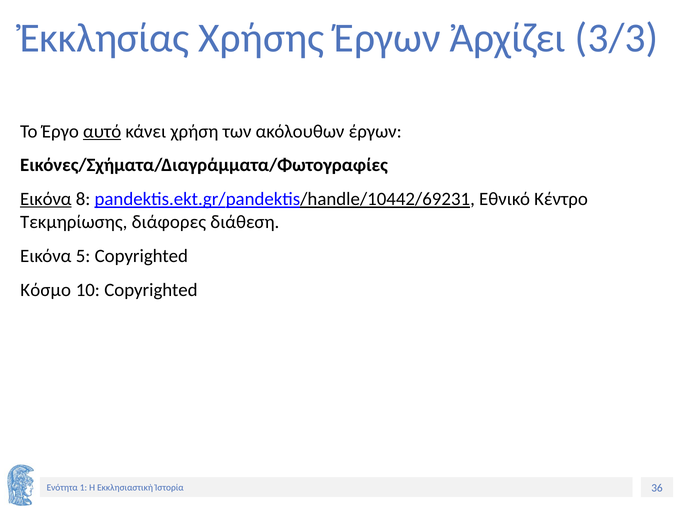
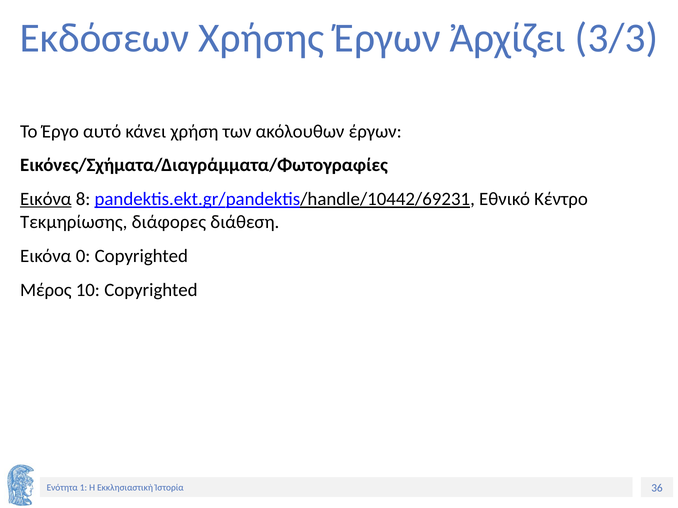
Ἐκκλησίας: Ἐκκλησίας -> Εκδόσεων
αυτό underline: present -> none
5: 5 -> 0
Κόσμο: Κόσμο -> Μέρος
